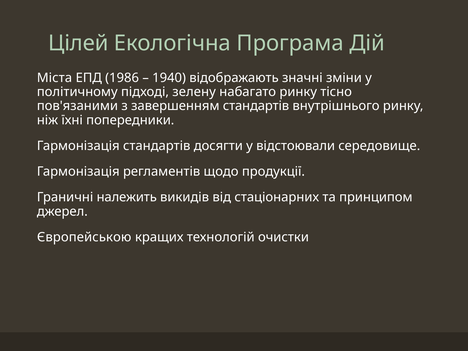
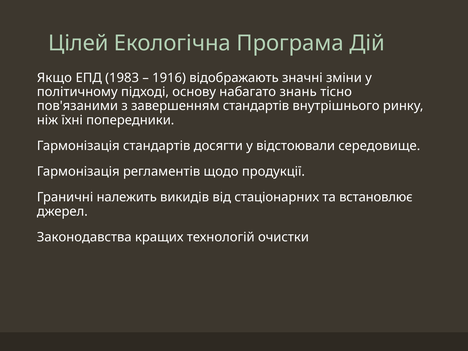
Міста: Міста -> Якщо
1986: 1986 -> 1983
1940: 1940 -> 1916
зелену: зелену -> основу
набагато ринку: ринку -> знань
принципом: принципом -> встановлює
Європейською: Європейською -> Законодавства
